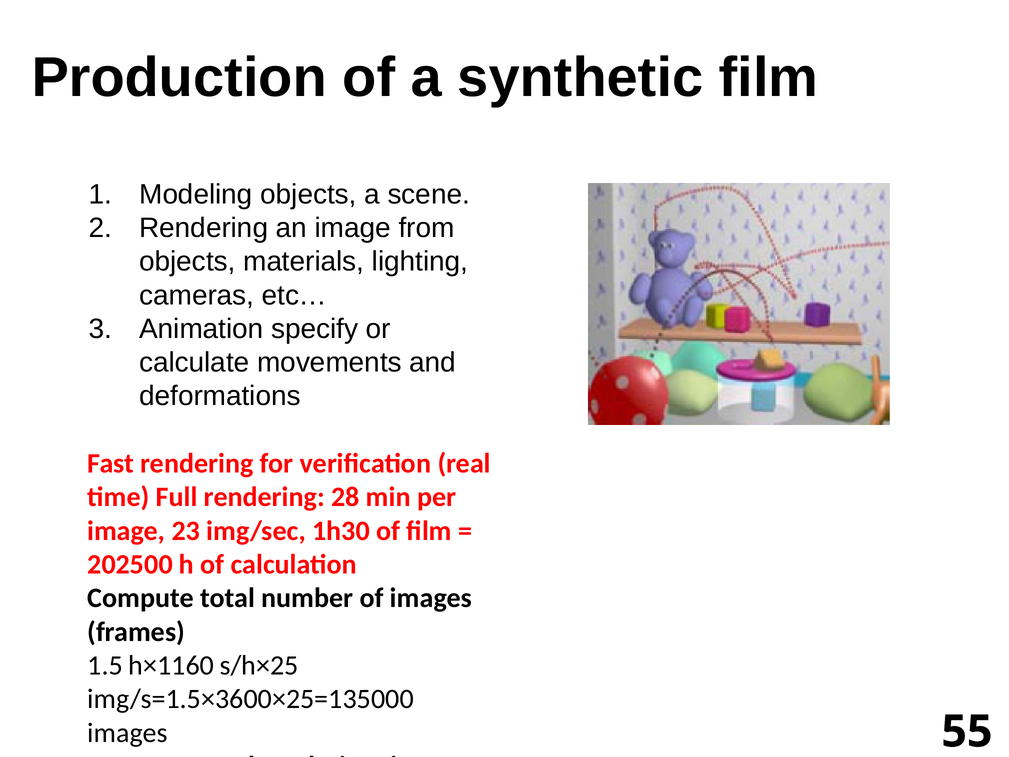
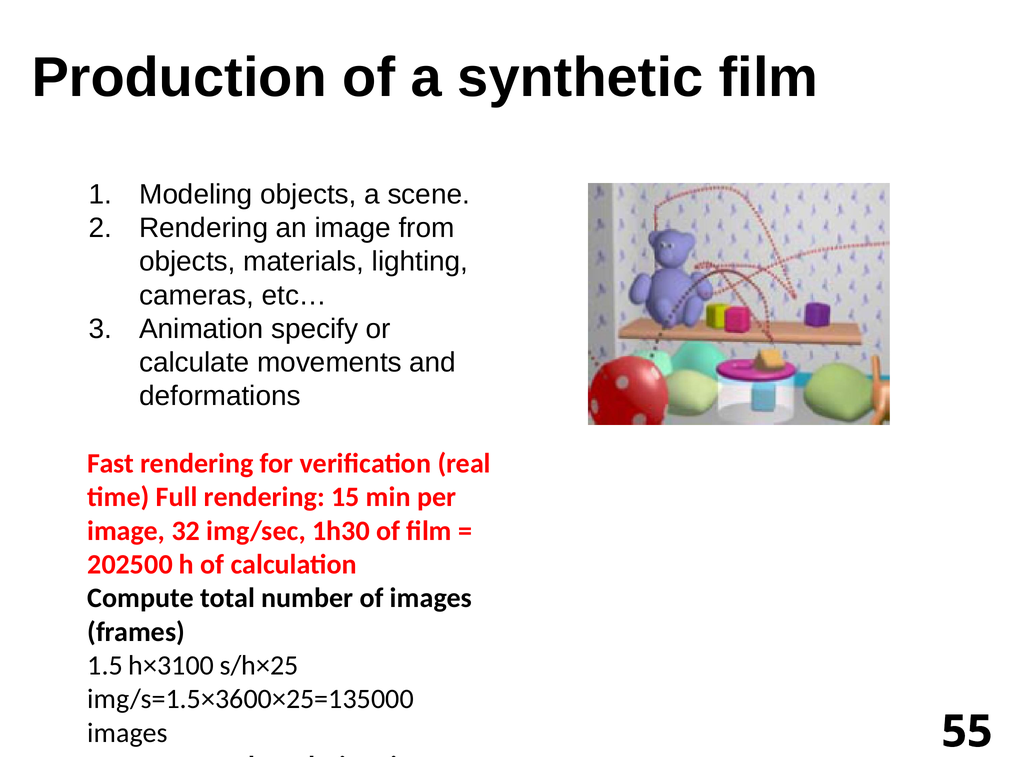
28: 28 -> 15
23: 23 -> 32
h×1160: h×1160 -> h×3100
